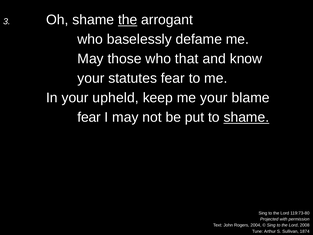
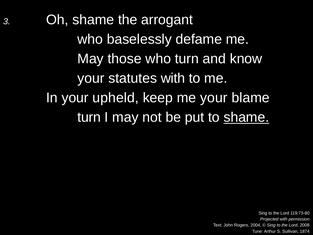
the at (128, 20) underline: present -> none
who that: that -> turn
statutes fear: fear -> with
fear at (89, 117): fear -> turn
